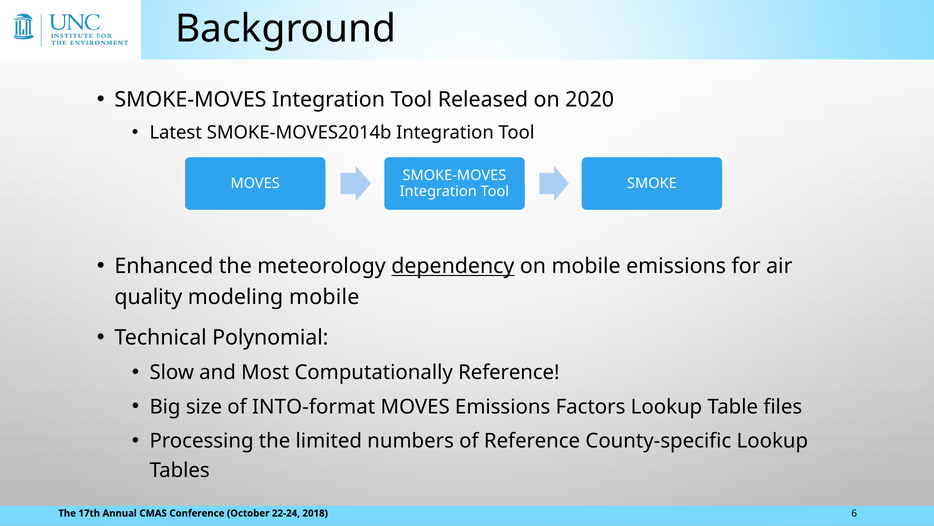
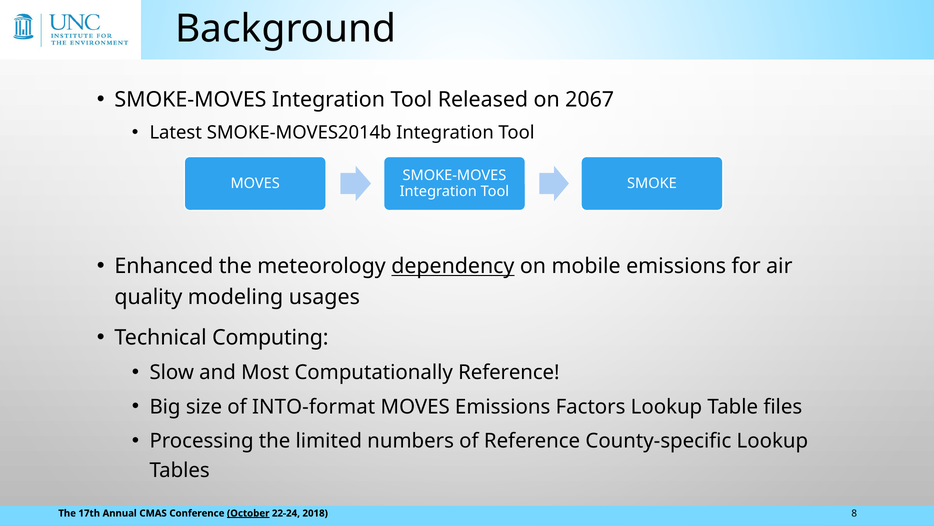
2020: 2020 -> 2067
modeling mobile: mobile -> usages
Polynomial: Polynomial -> Computing
October underline: none -> present
6: 6 -> 8
